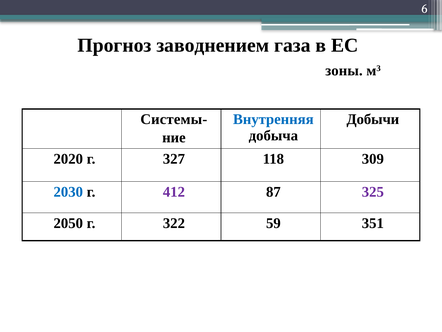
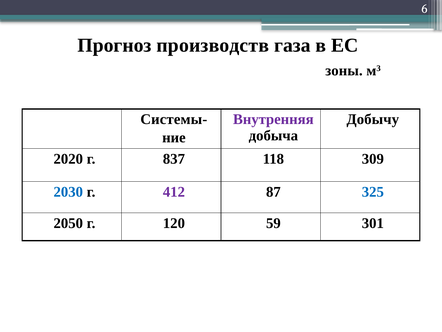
заводнением: заводнением -> производств
Внутренняя colour: blue -> purple
Добычи: Добычи -> Добычу
327: 327 -> 837
325 colour: purple -> blue
322: 322 -> 120
351: 351 -> 301
